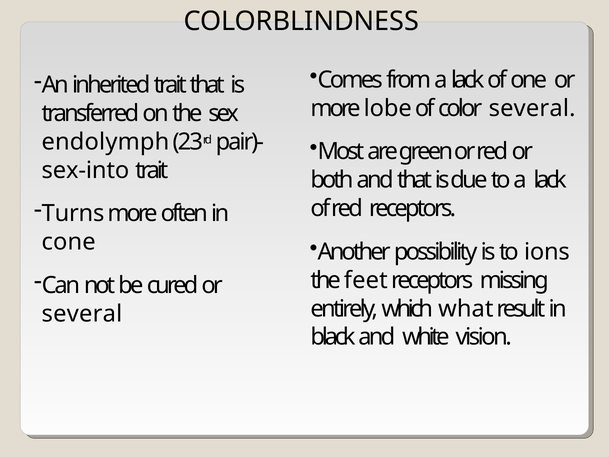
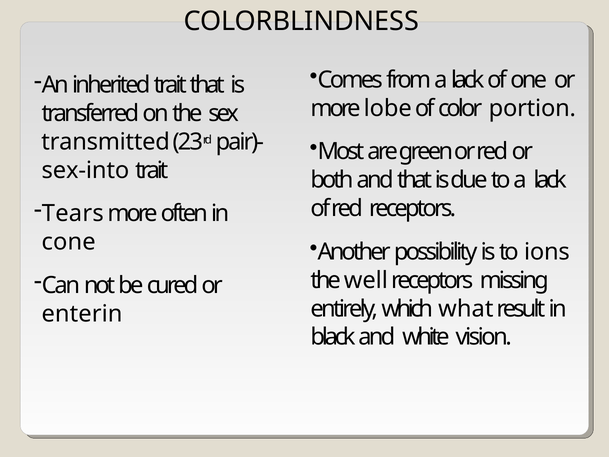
color several: several -> portion
endolymph: endolymph -> transmitted
Turns: Turns -> Tears
feet: feet -> well
several at (82, 314): several -> enterin
